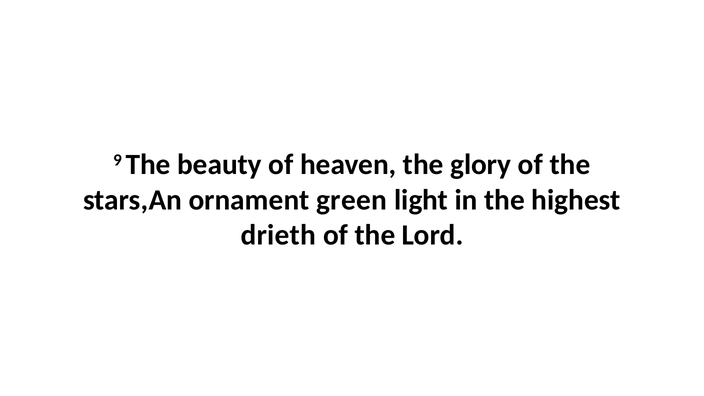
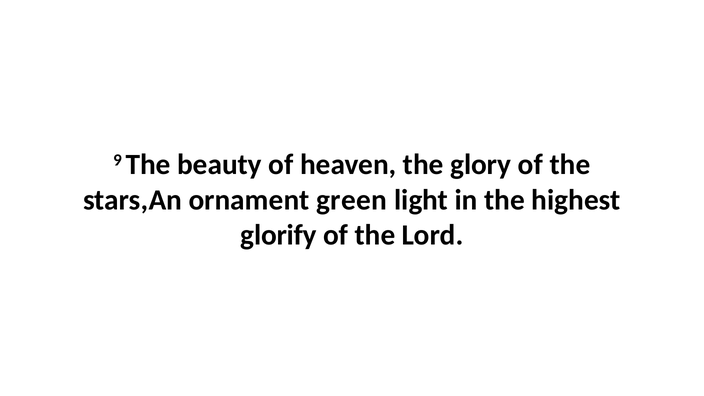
drieth: drieth -> glorify
